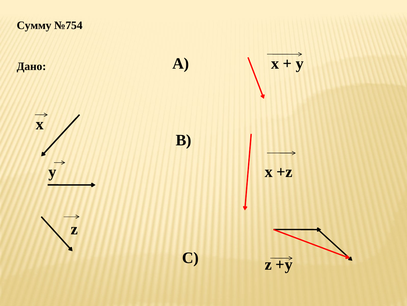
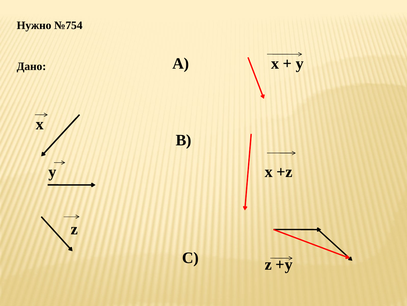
Сумму: Сумму -> Нужно
